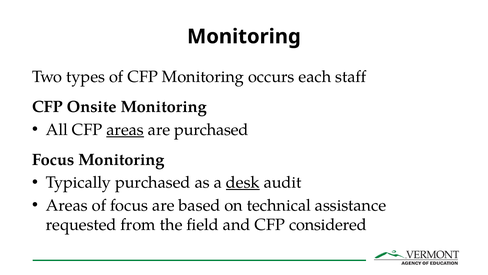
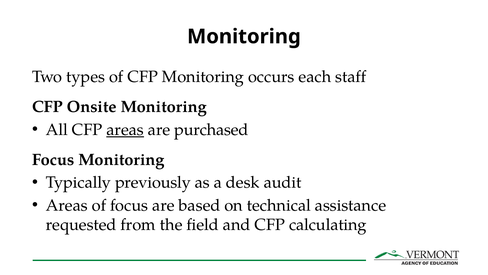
Typically purchased: purchased -> previously
desk underline: present -> none
considered: considered -> calculating
